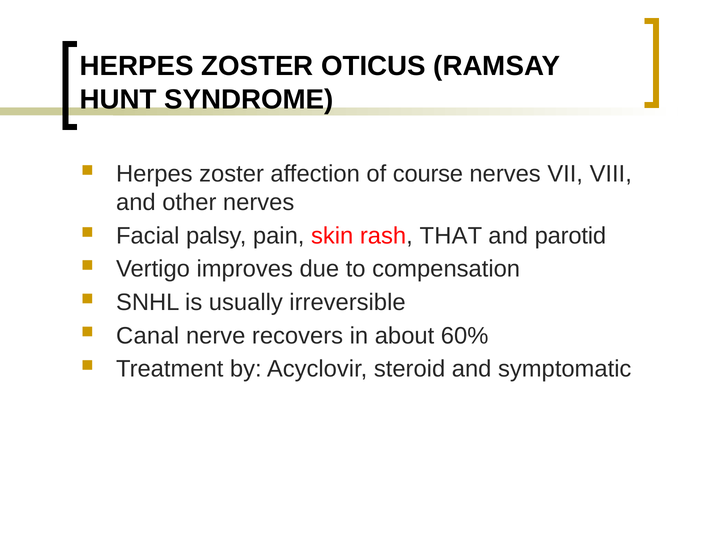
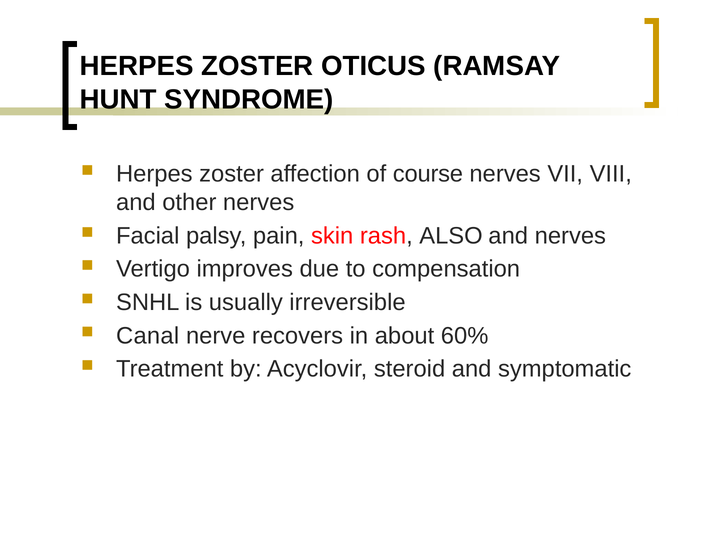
THAT: THAT -> ALSO
and parotid: parotid -> nerves
